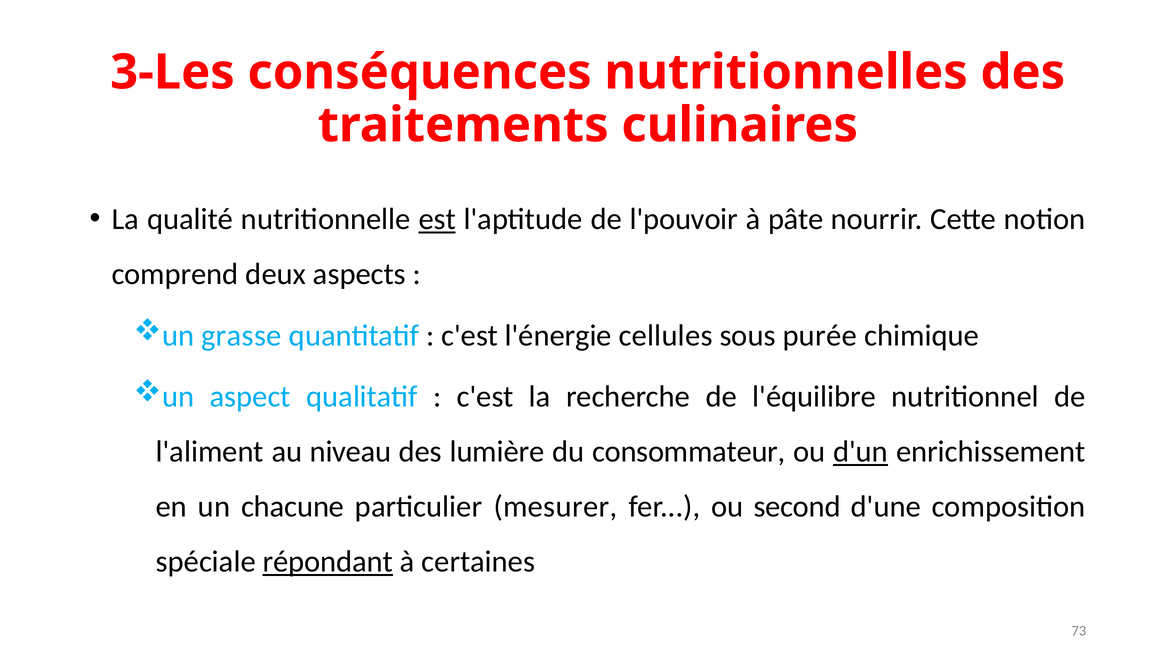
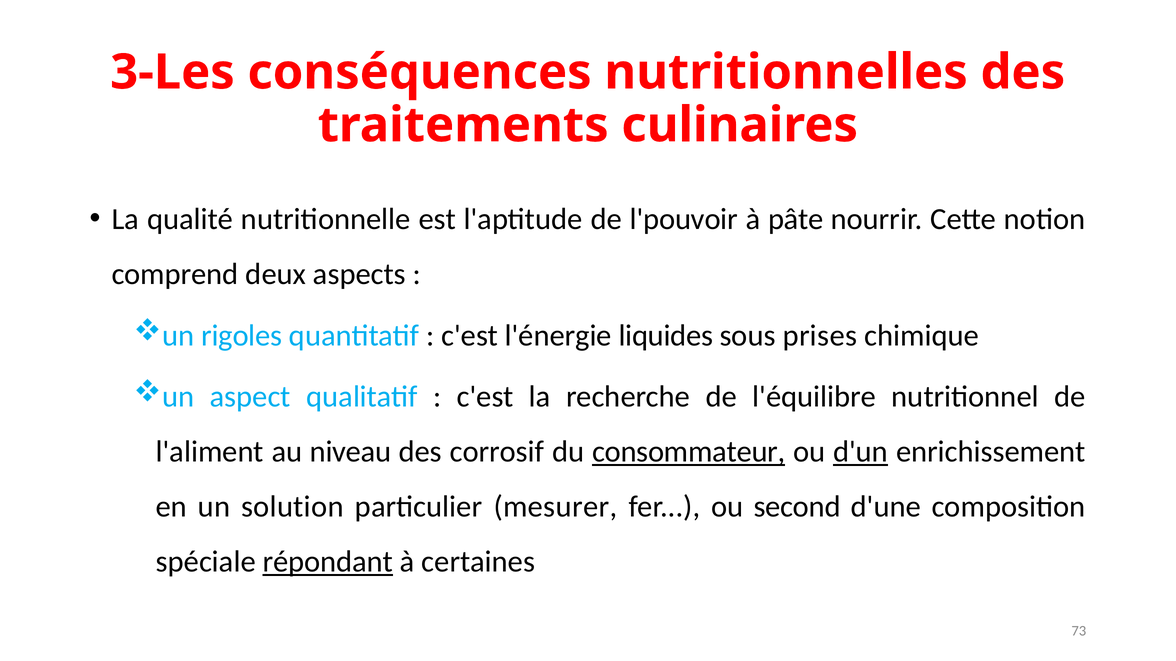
est underline: present -> none
grasse: grasse -> rigoles
cellules: cellules -> liquides
purée: purée -> prises
lumière: lumière -> corrosif
consommateur underline: none -> present
chacune: chacune -> solution
